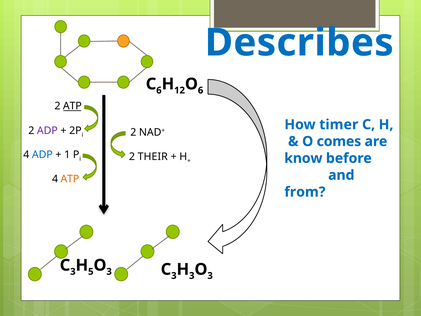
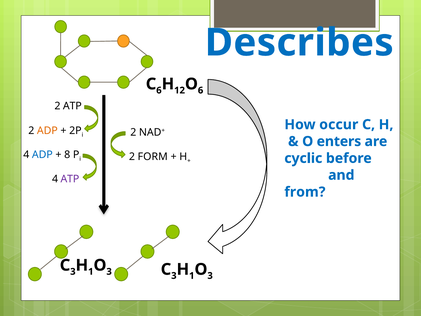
ATP at (72, 106) underline: present -> none
timer: timer -> occur
ADP at (47, 131) colour: purple -> orange
comes: comes -> enters
1: 1 -> 8
THEIR: THEIR -> FORM
know: know -> cyclic
ATP at (70, 179) colour: orange -> purple
5 at (91, 271): 5 -> 1
3 at (192, 276): 3 -> 1
